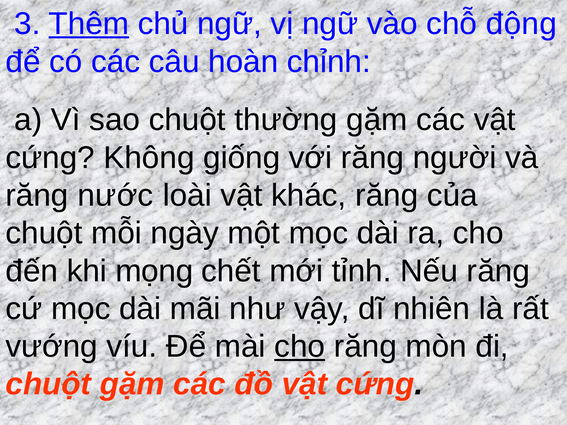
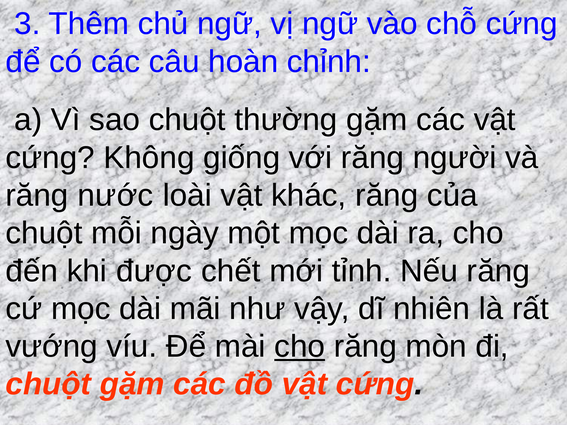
Thêm underline: present -> none
chỗ động: động -> cứng
mọng: mọng -> được
